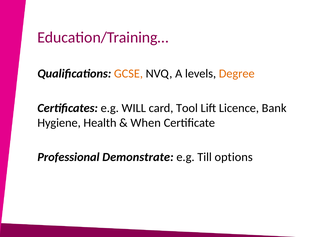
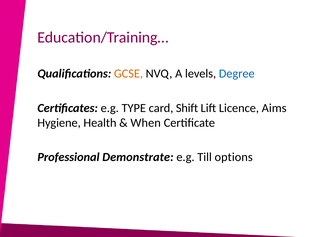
Degree colour: orange -> blue
WILL: WILL -> TYPE
Tool: Tool -> Shift
Bank: Bank -> Aims
